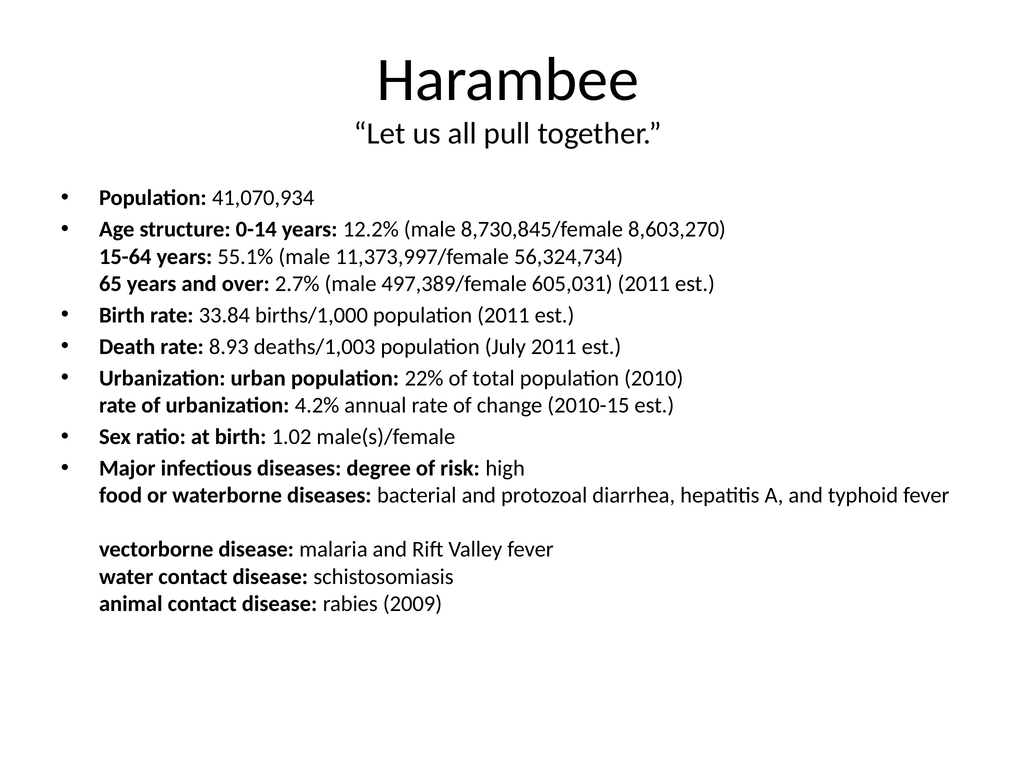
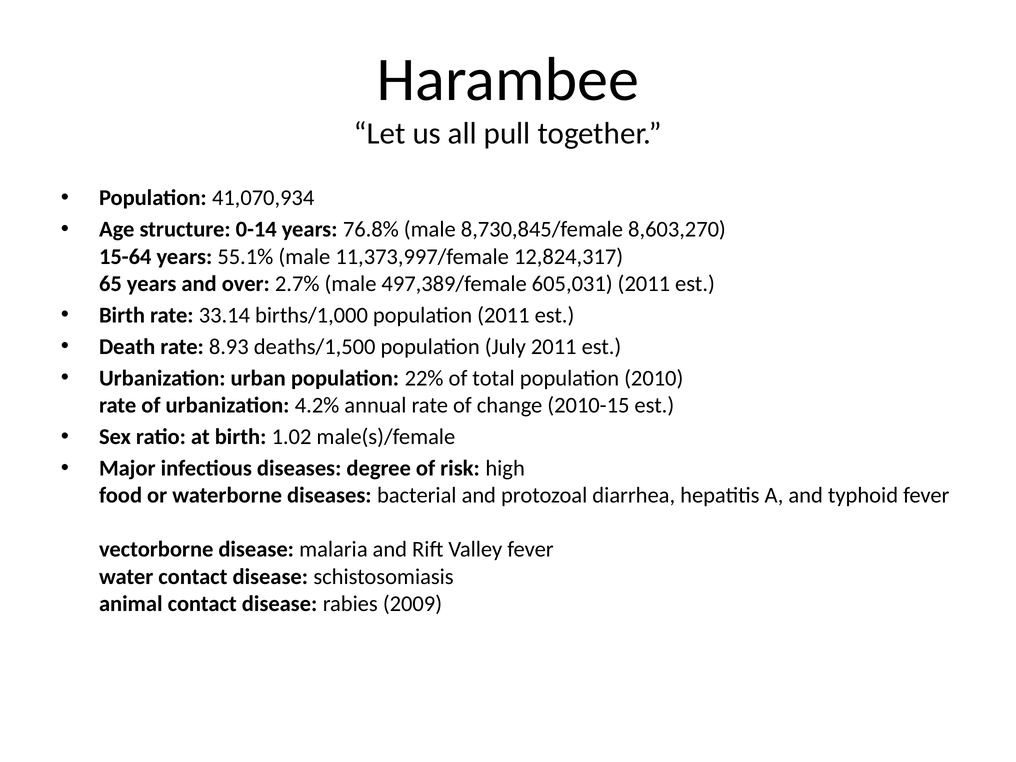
12.2%: 12.2% -> 76.8%
56,324,734: 56,324,734 -> 12,824,317
33.84: 33.84 -> 33.14
deaths/1,003: deaths/1,003 -> deaths/1,500
